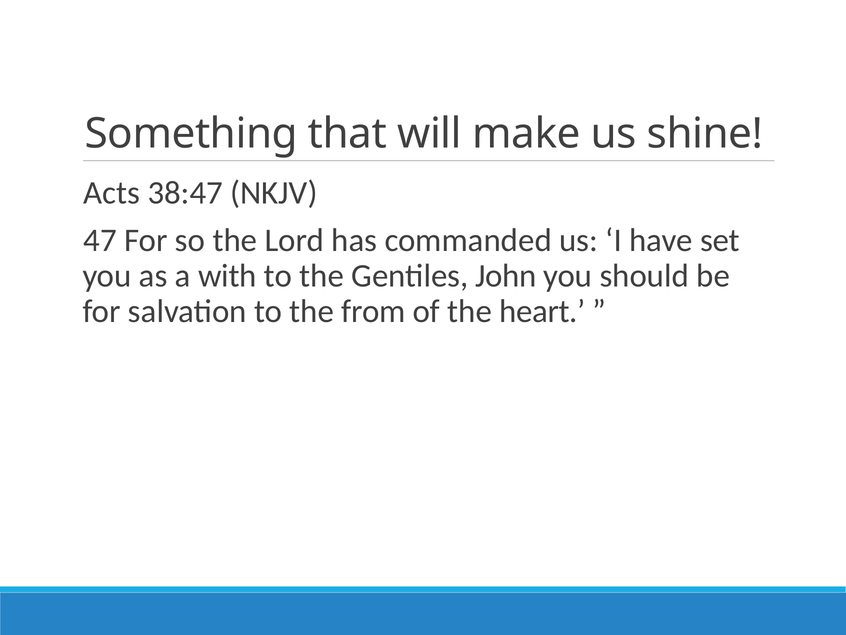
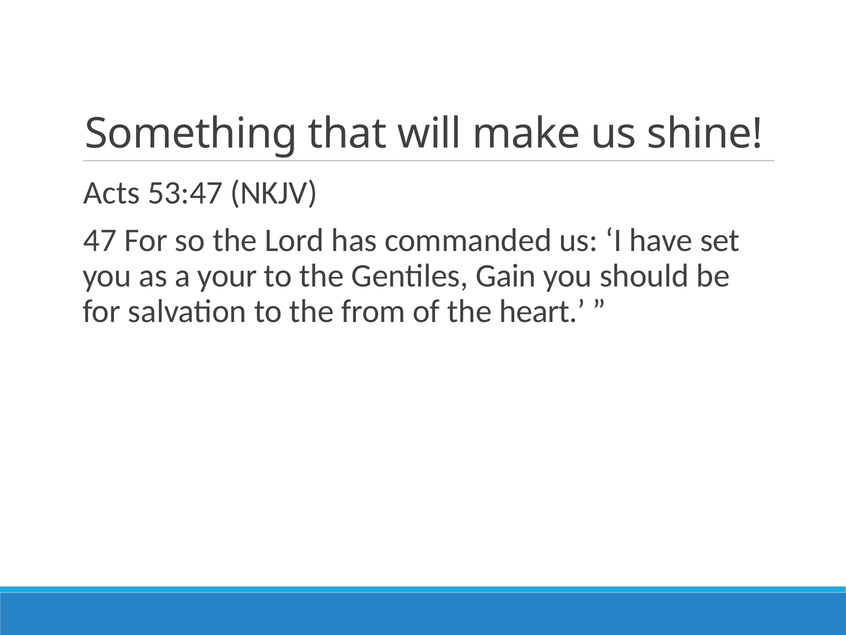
38:47: 38:47 -> 53:47
with: with -> your
John: John -> Gain
